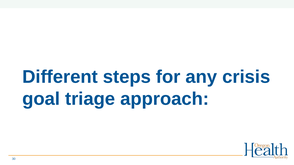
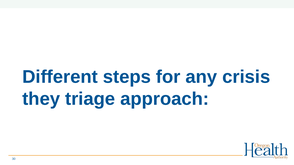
goal: goal -> they
